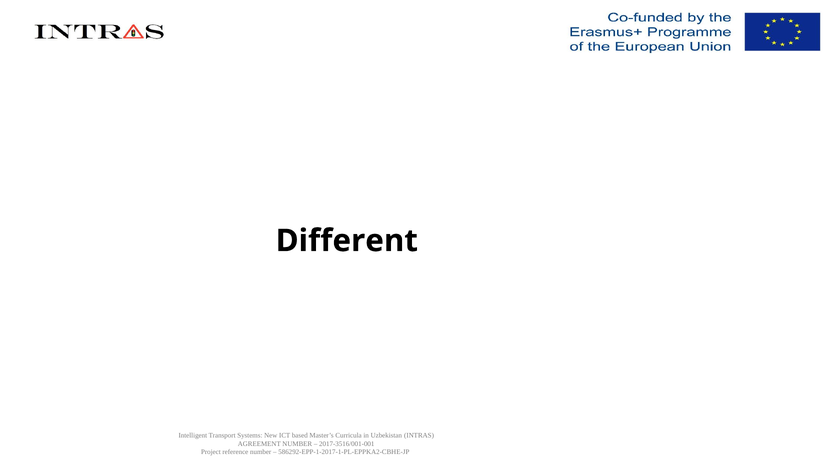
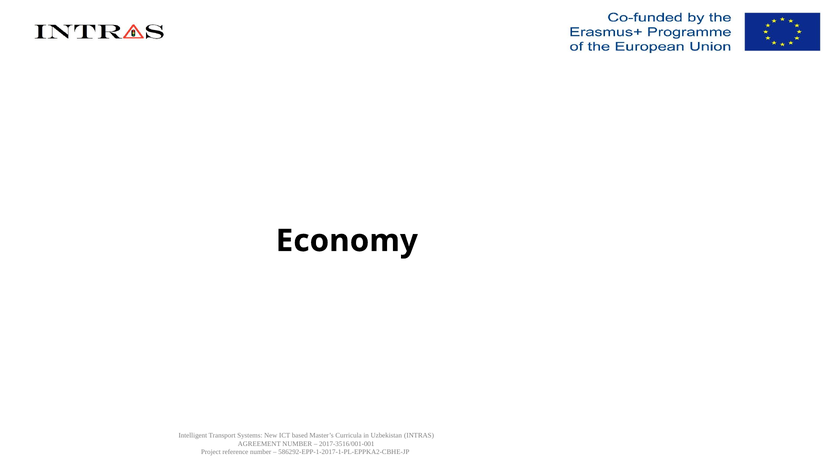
Different: Different -> Economy
